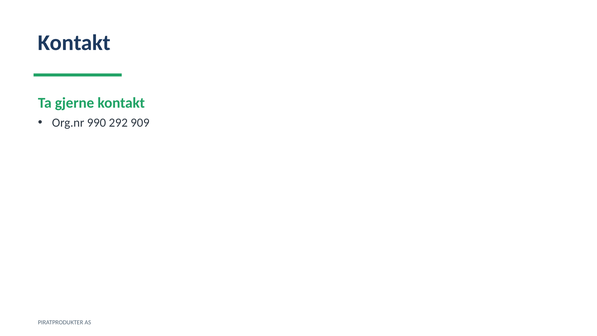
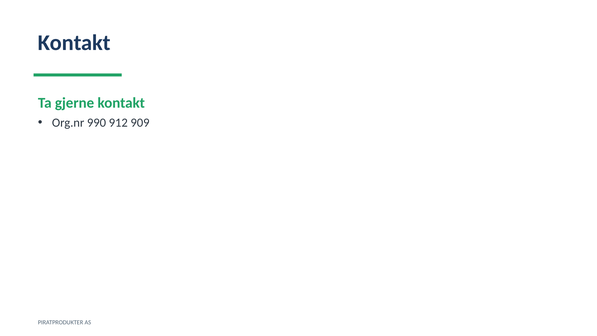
292: 292 -> 912
